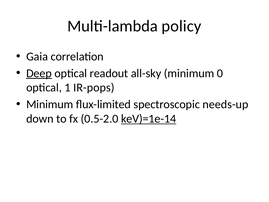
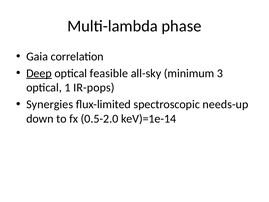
policy: policy -> phase
readout: readout -> feasible
0: 0 -> 3
Minimum at (50, 104): Minimum -> Synergies
keV)=1e-14 underline: present -> none
